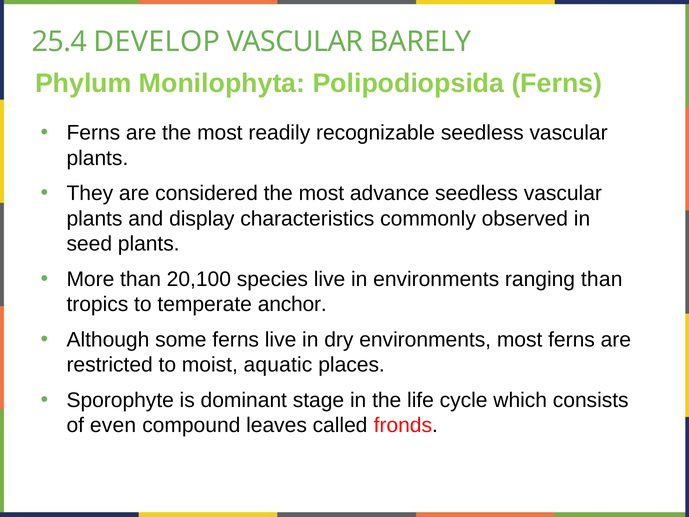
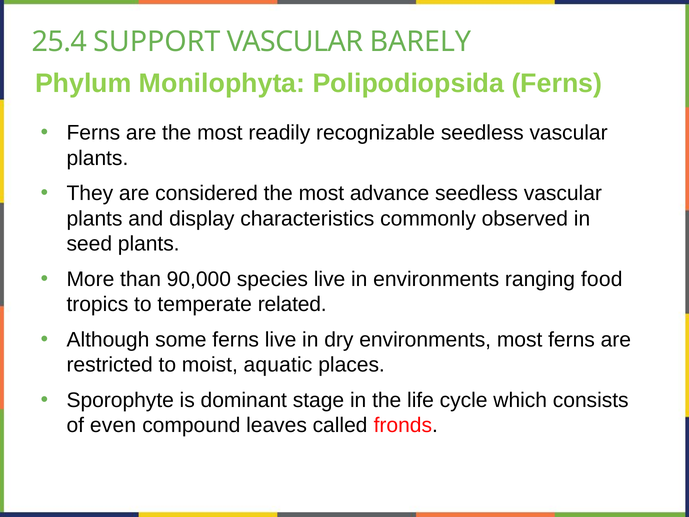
DEVELOP: DEVELOP -> SUPPORT
20,100: 20,100 -> 90,000
ranging than: than -> food
anchor: anchor -> related
